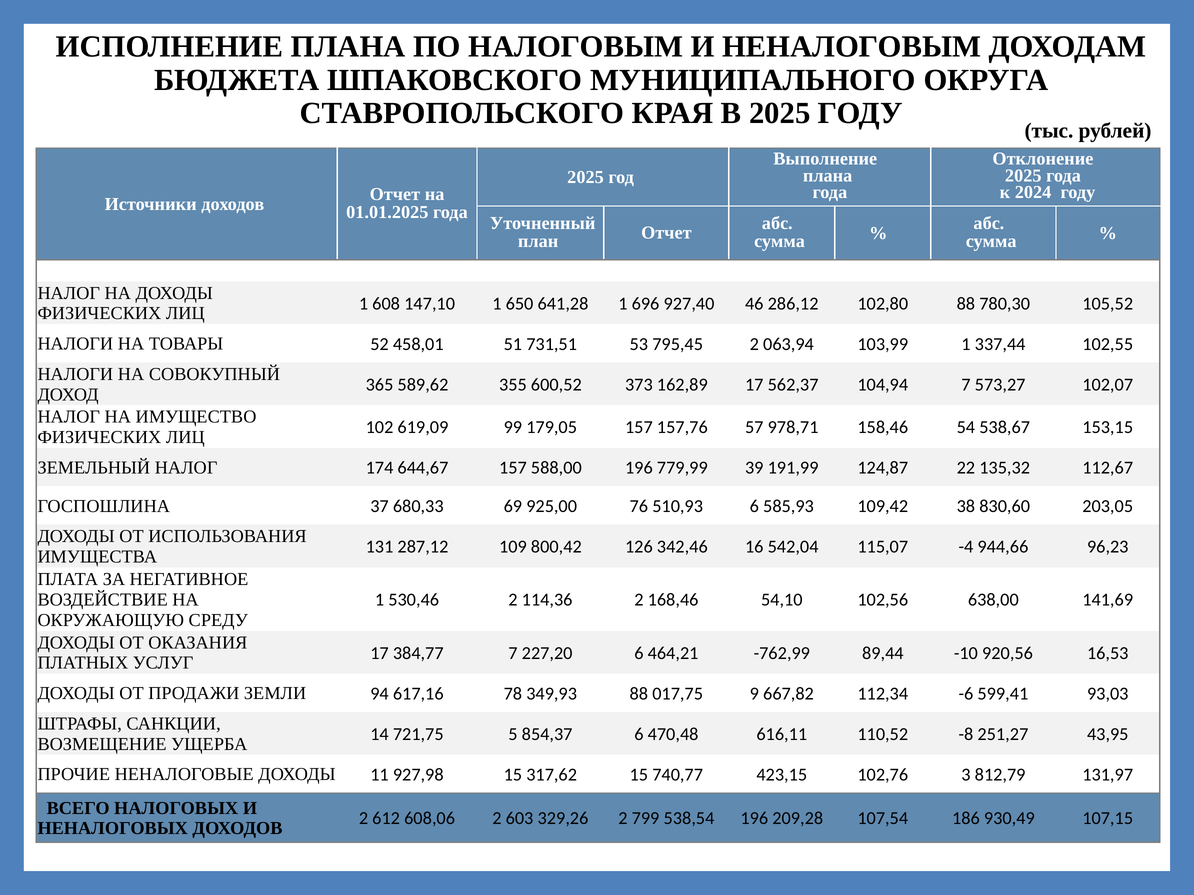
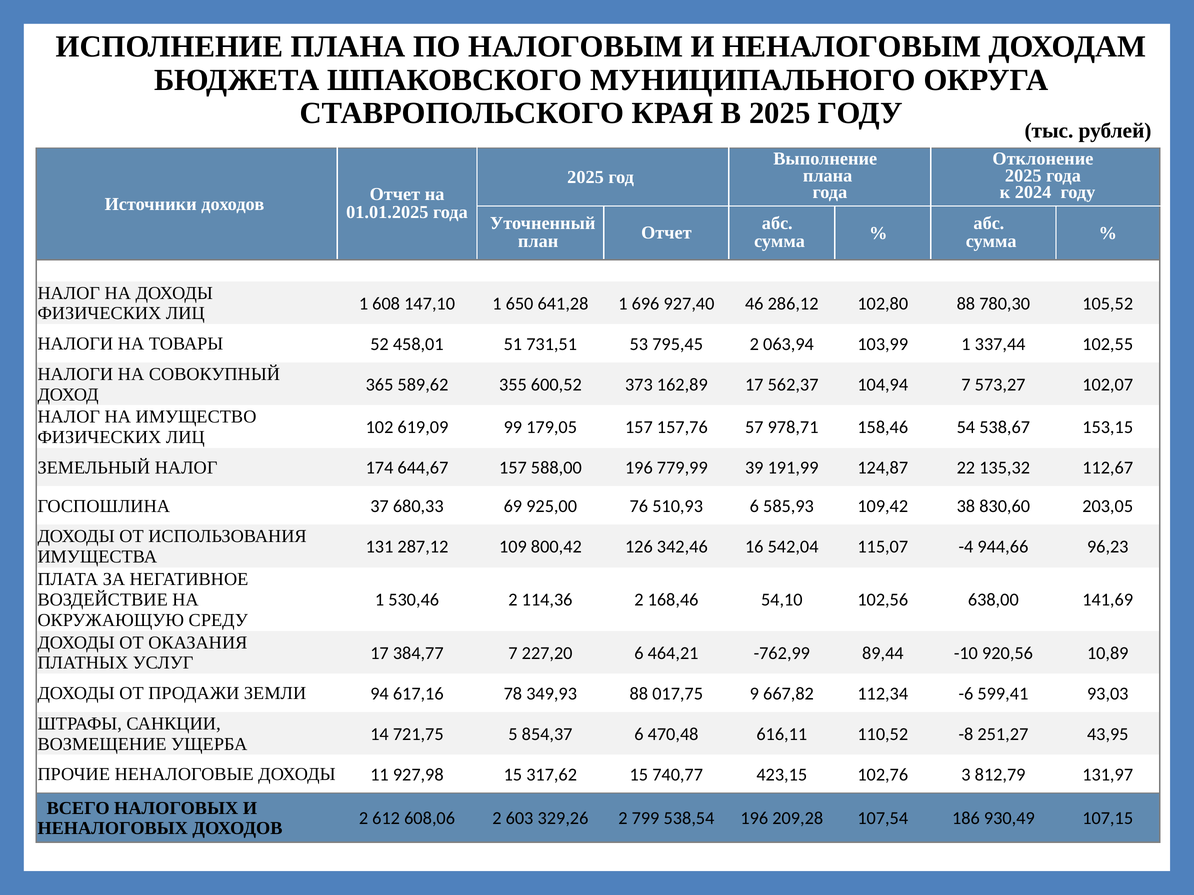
16,53: 16,53 -> 10,89
